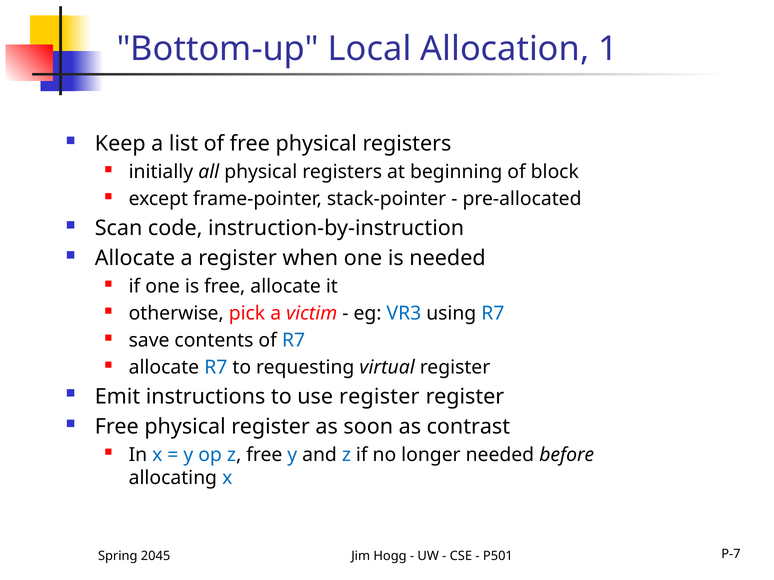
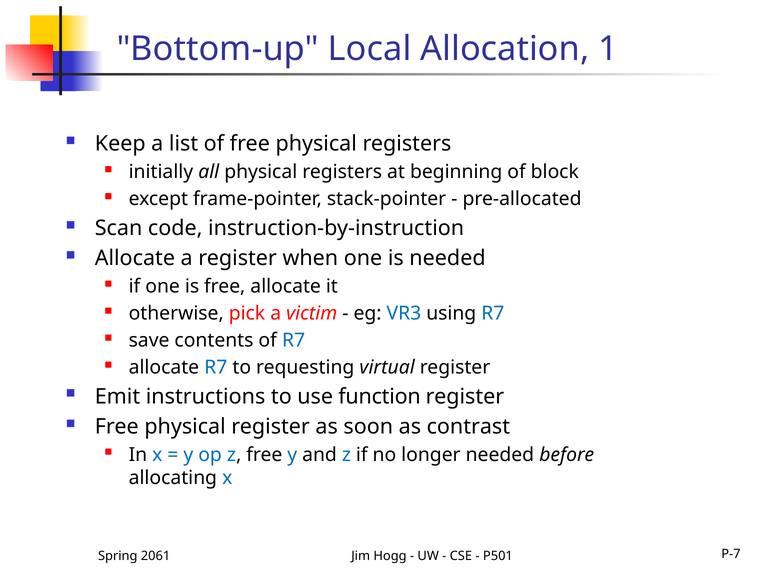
use register: register -> function
2045: 2045 -> 2061
